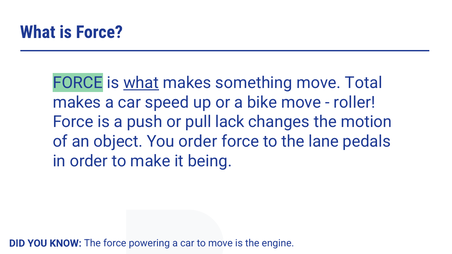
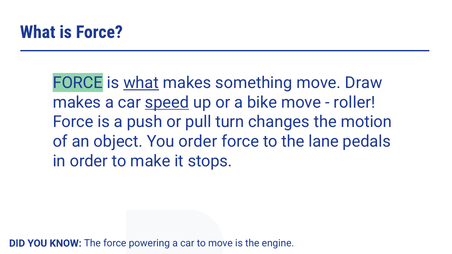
Total: Total -> Draw
speed underline: none -> present
lack: lack -> turn
being: being -> stops
